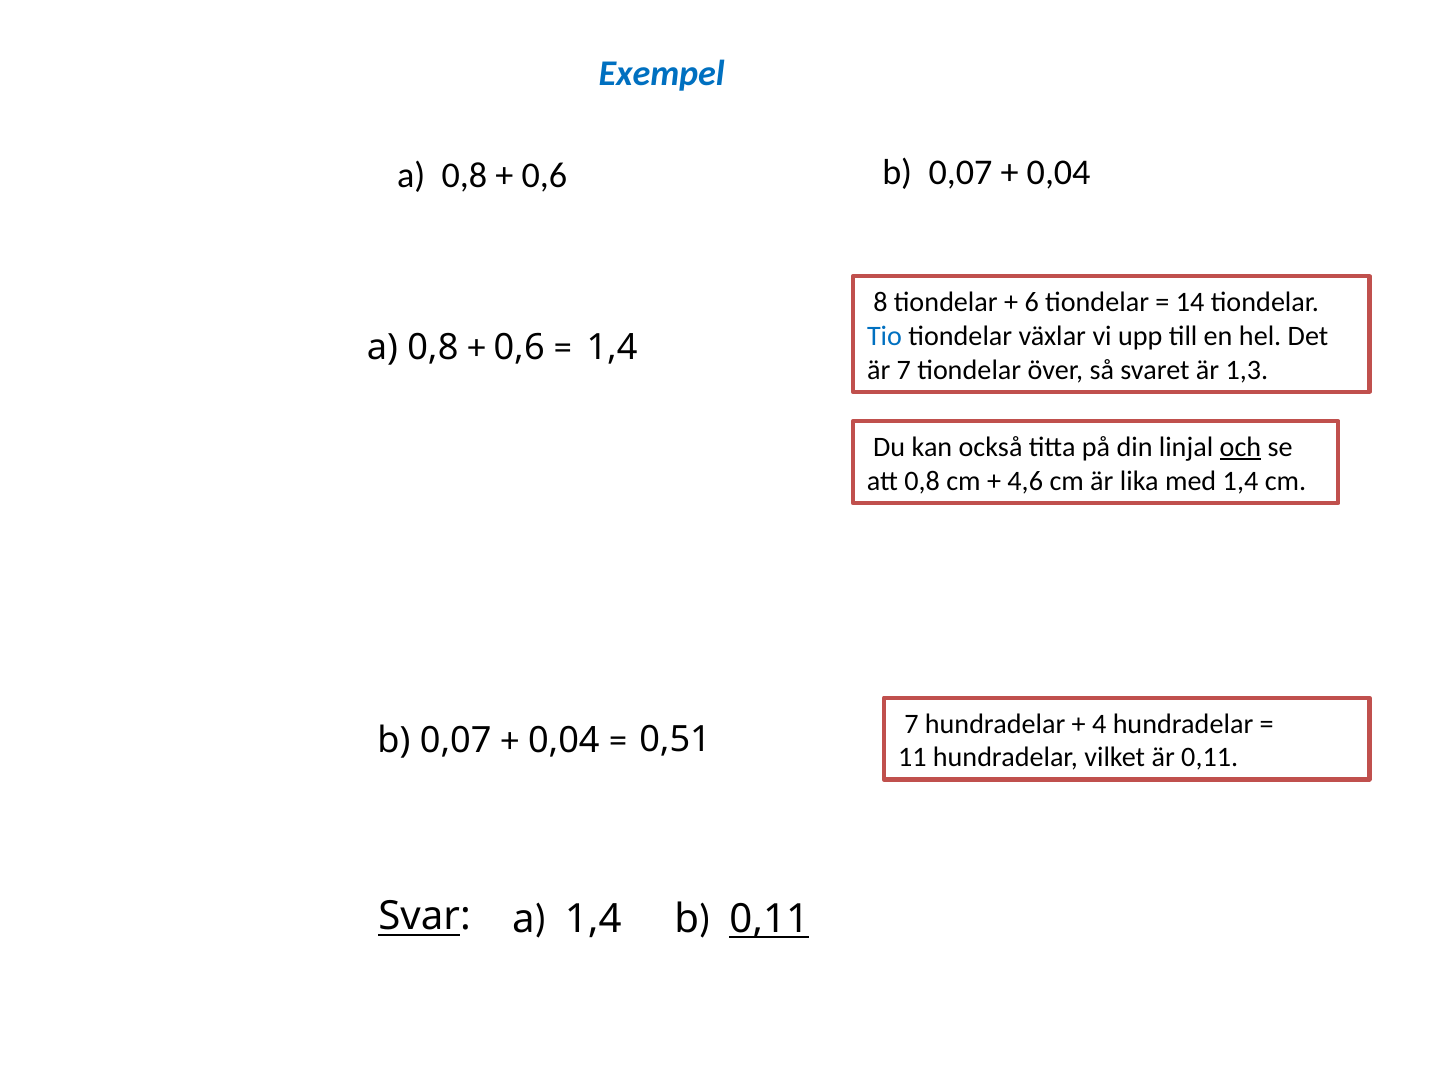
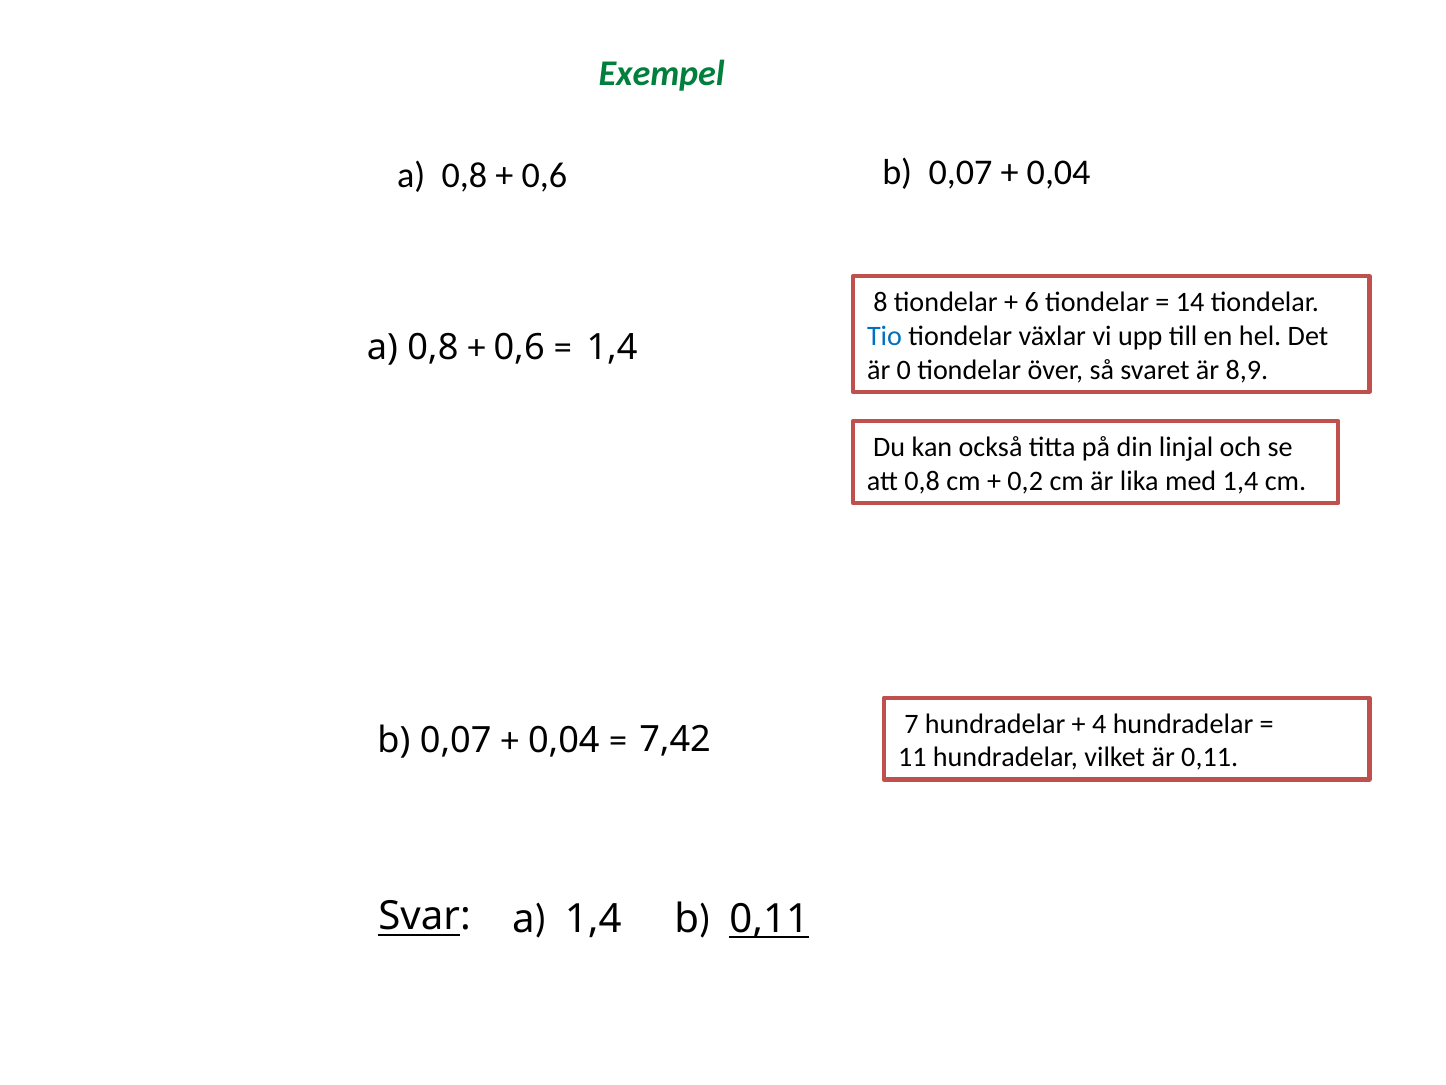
Exempel colour: blue -> green
är 7: 7 -> 0
1,3: 1,3 -> 8,9
och underline: present -> none
4,6: 4,6 -> 0,2
0,51: 0,51 -> 7,42
